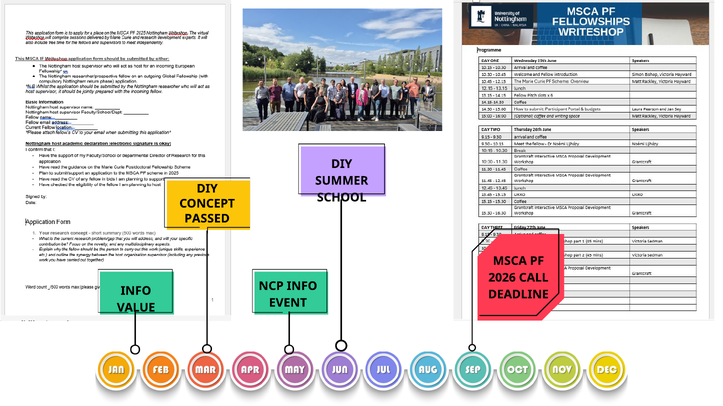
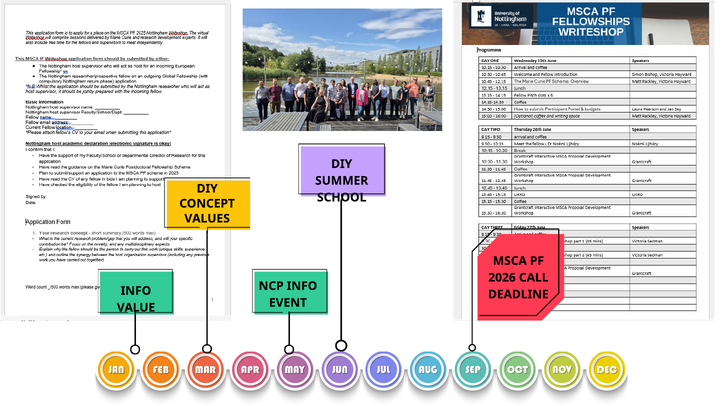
PASSED: PASSED -> VALUES
